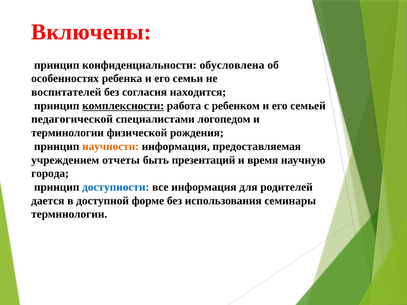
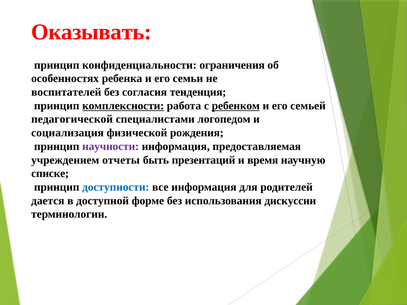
Включены: Включены -> Оказывать
обусловлена: обусловлена -> ограничения
находится: находится -> тенденция
ребенком underline: none -> present
терминологии at (68, 133): терминологии -> социализация
научности colour: orange -> purple
города: города -> списке
семинары: семинары -> дискуссии
